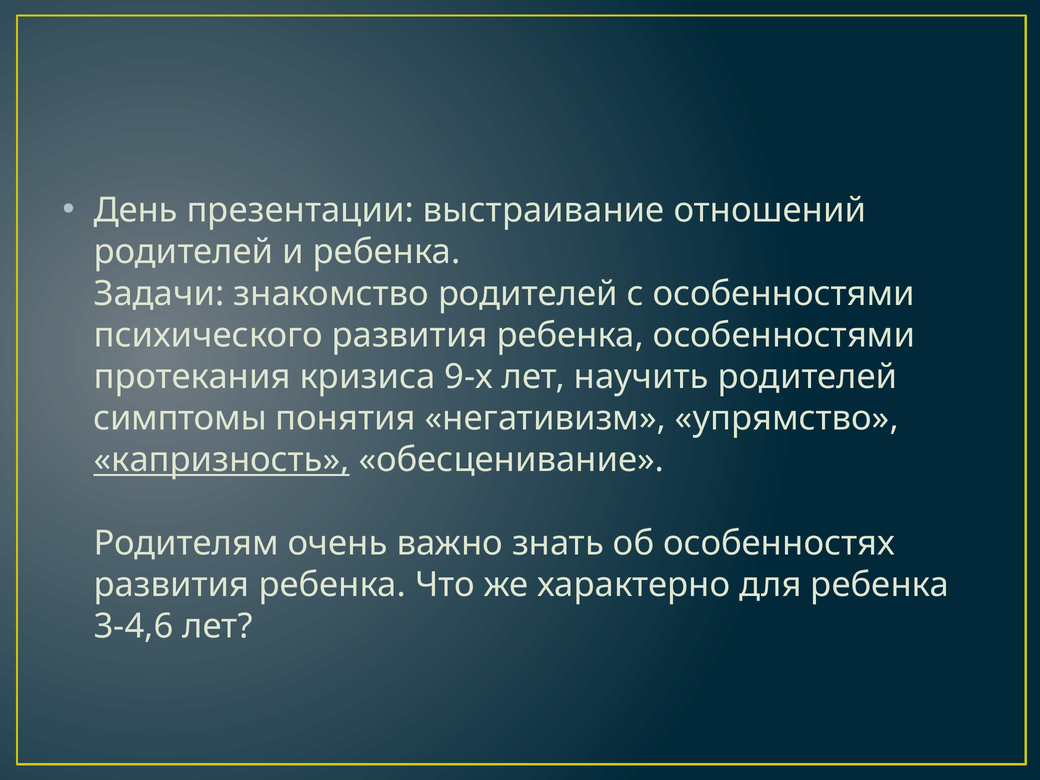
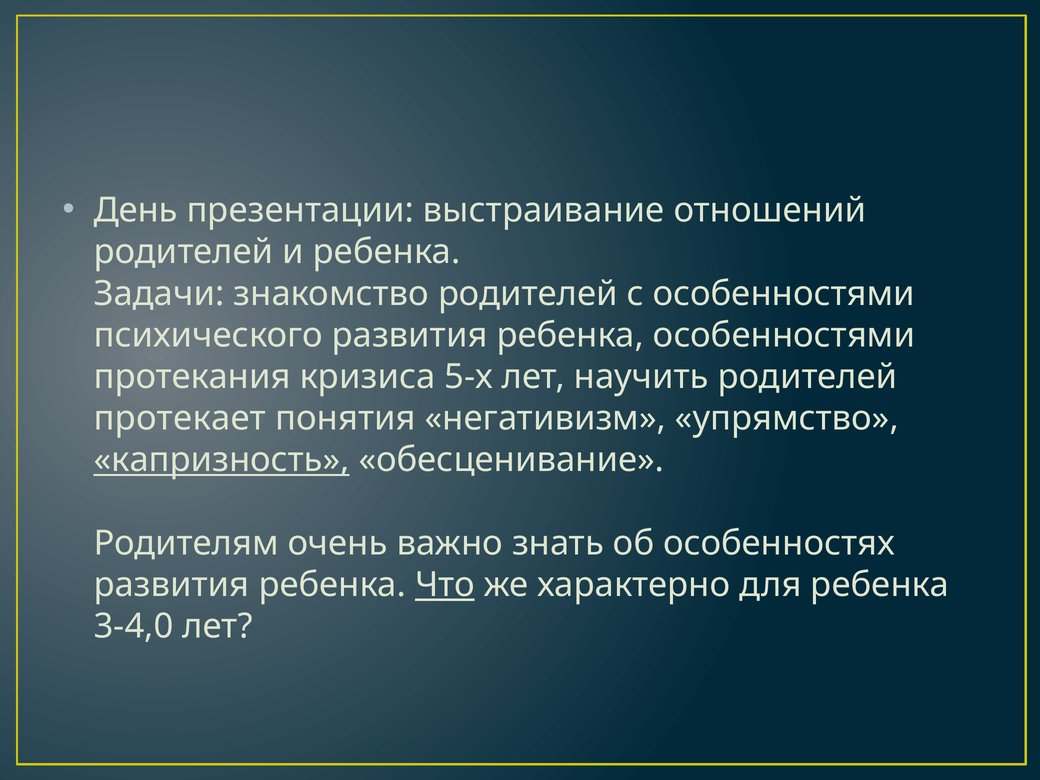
9-х: 9-х -> 5-х
симптомы: симптомы -> протекает
Что underline: none -> present
3-4,6: 3-4,6 -> 3-4,0
